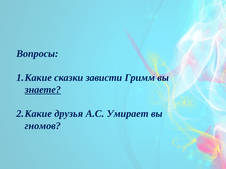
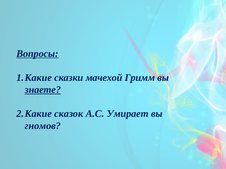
Вопросы underline: none -> present
зависти: зависти -> мачехой
друзья: друзья -> сказок
